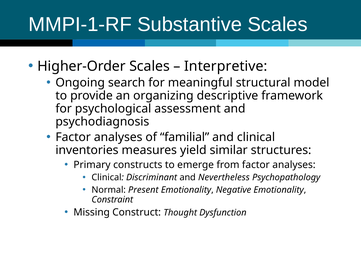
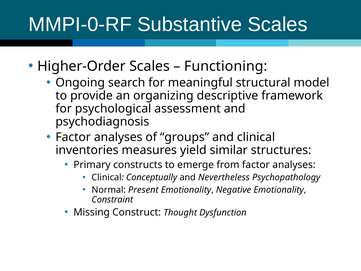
MMPI-1-RF: MMPI-1-RF -> MMPI-0-RF
Interpretive: Interpretive -> Functioning
familial: familial -> groups
Discriminant: Discriminant -> Conceptually
